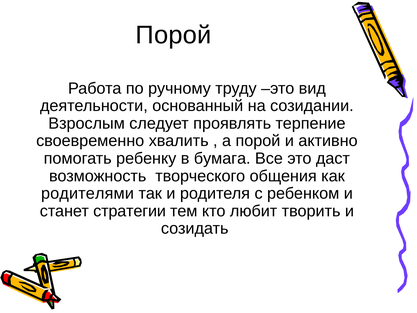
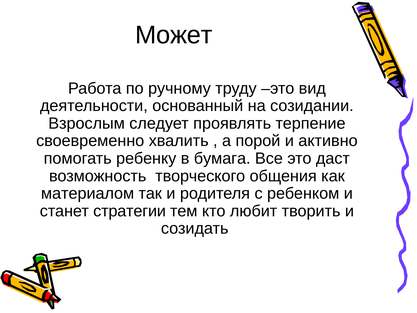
Порой at (174, 35): Порой -> Может
родителями: родителями -> материалом
